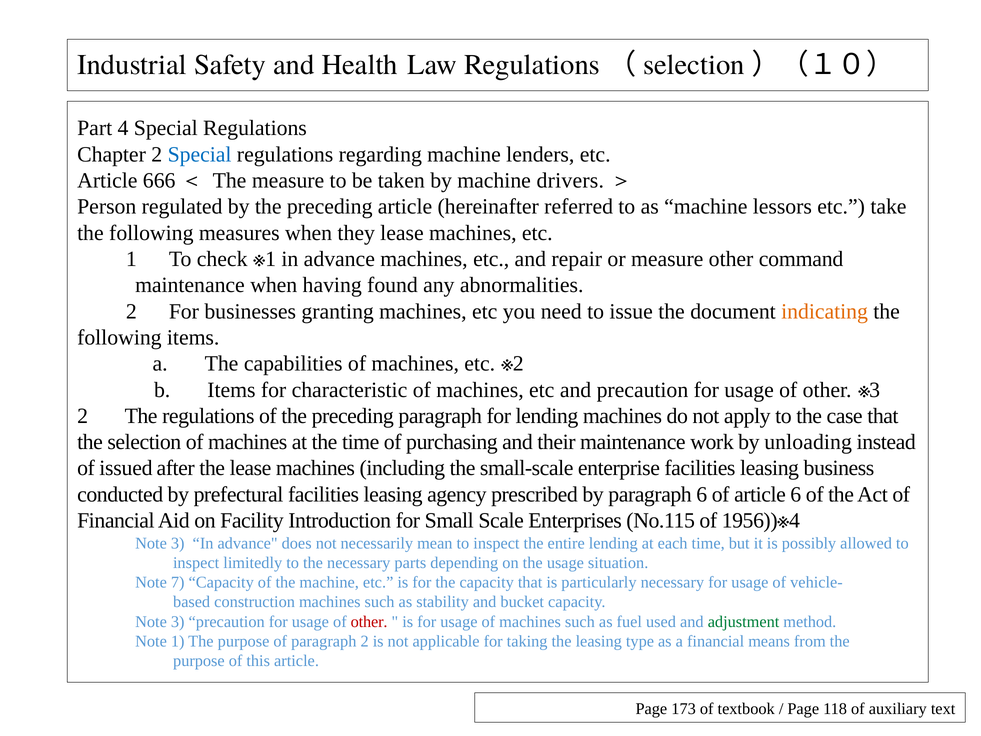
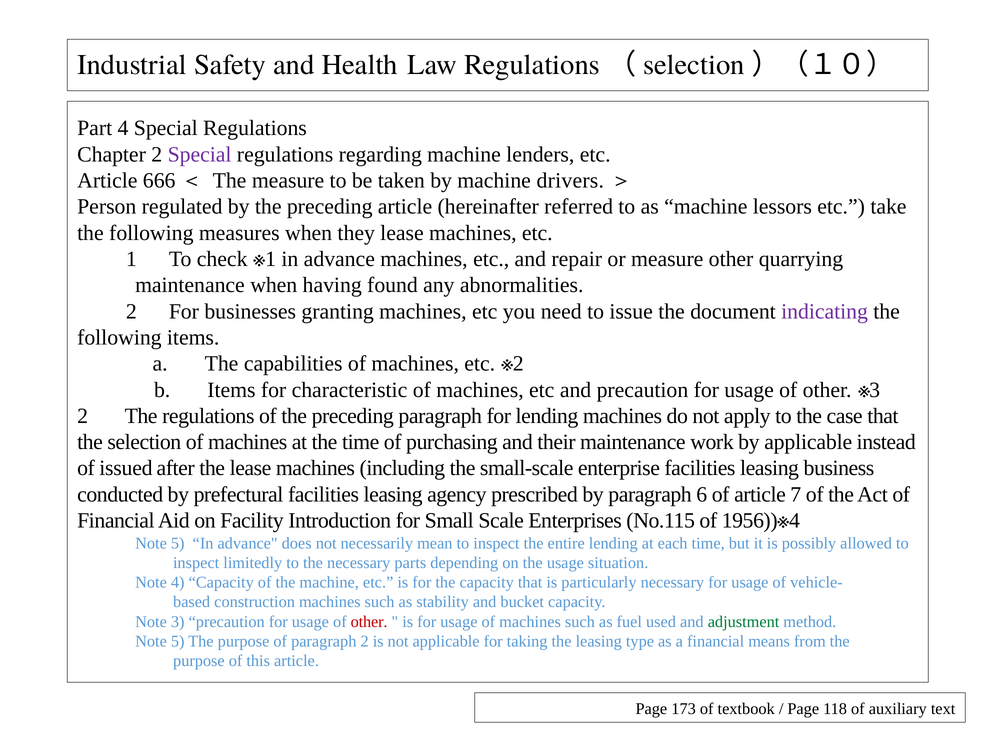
Special at (200, 154) colour: blue -> purple
command: command -> quarrying
indicating colour: orange -> purple
by unloading: unloading -> applicable
article 6: 6 -> 7
3 at (178, 543): 3 -> 5
Note 7: 7 -> 4
1 at (178, 641): 1 -> 5
